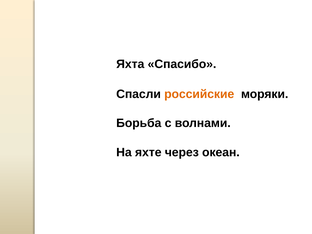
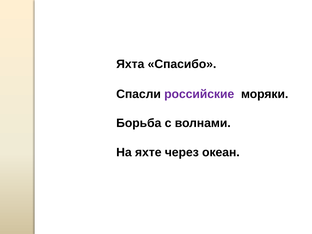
российские colour: orange -> purple
